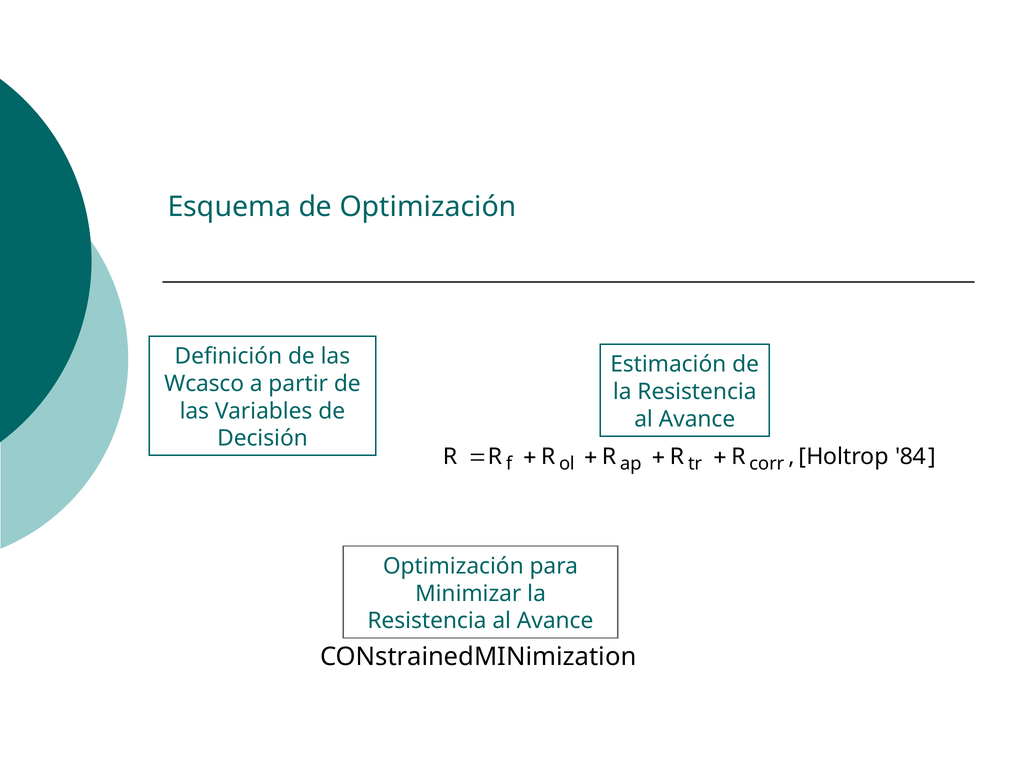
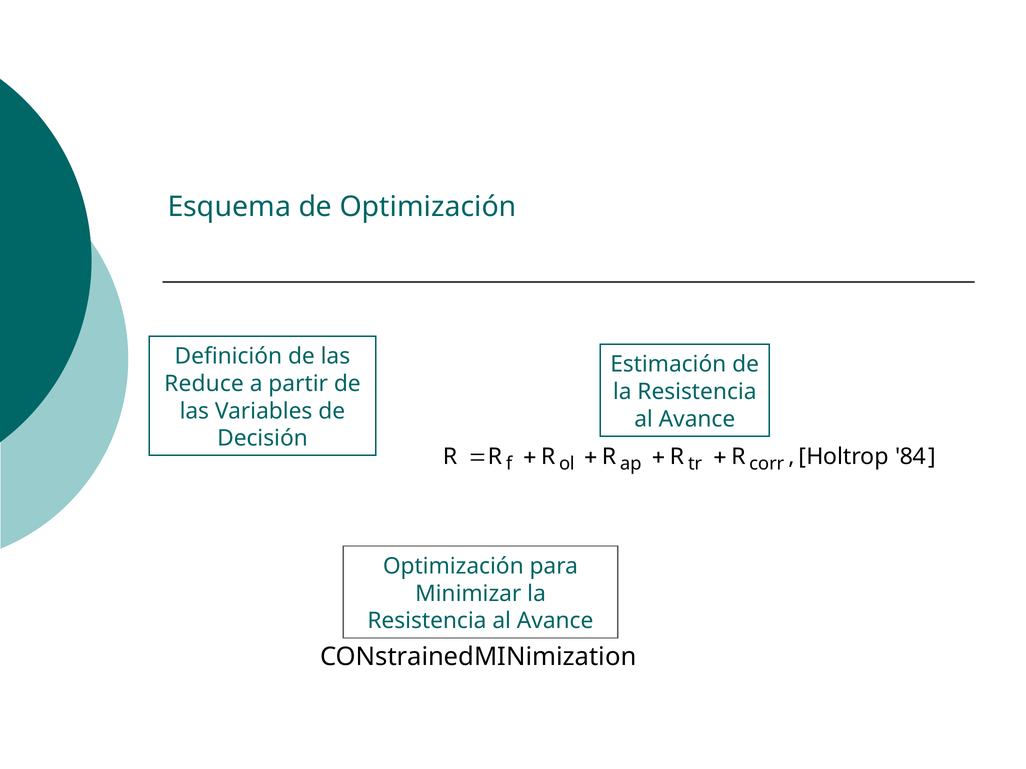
Wcasco: Wcasco -> Reduce
